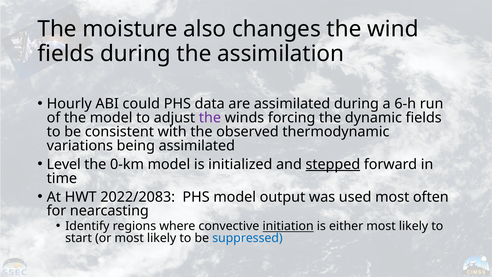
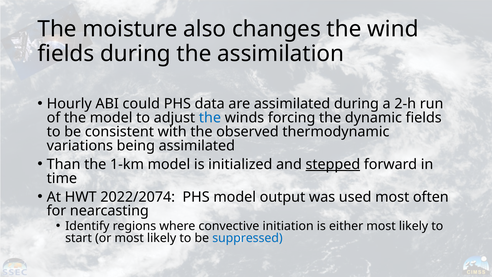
6-h: 6-h -> 2-h
the at (210, 118) colour: purple -> blue
Level: Level -> Than
0-km: 0-km -> 1-km
2022/2083: 2022/2083 -> 2022/2074
initiation underline: present -> none
